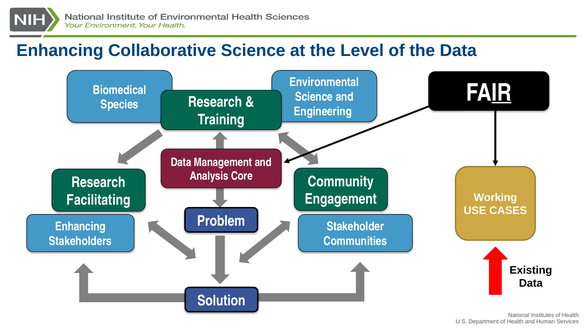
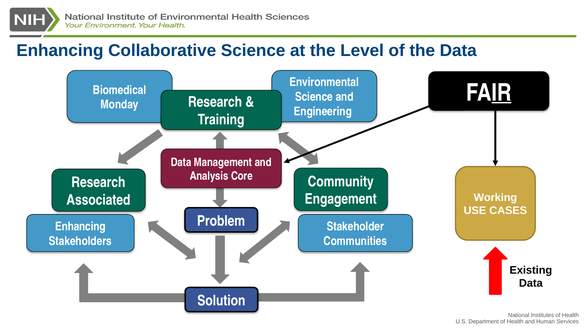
Species: Species -> Monday
Facilitating: Facilitating -> Associated
